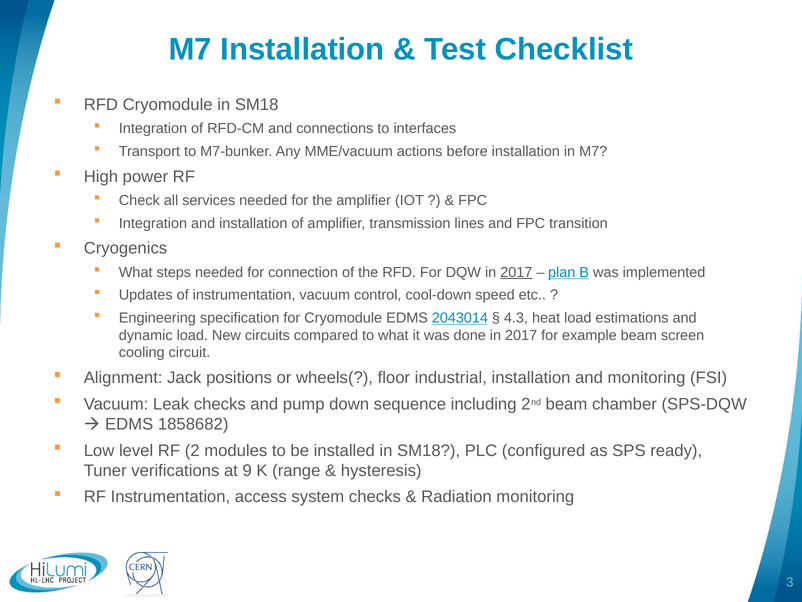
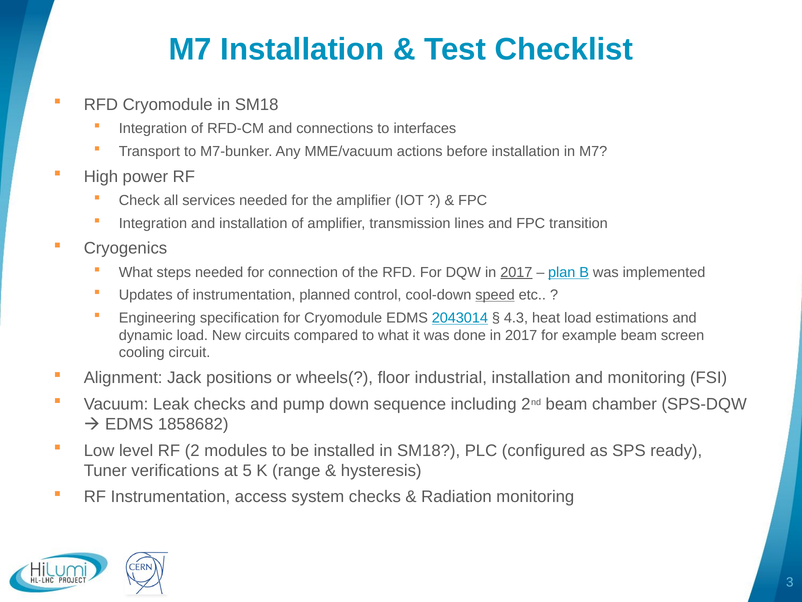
instrumentation vacuum: vacuum -> planned
speed underline: none -> present
9: 9 -> 5
